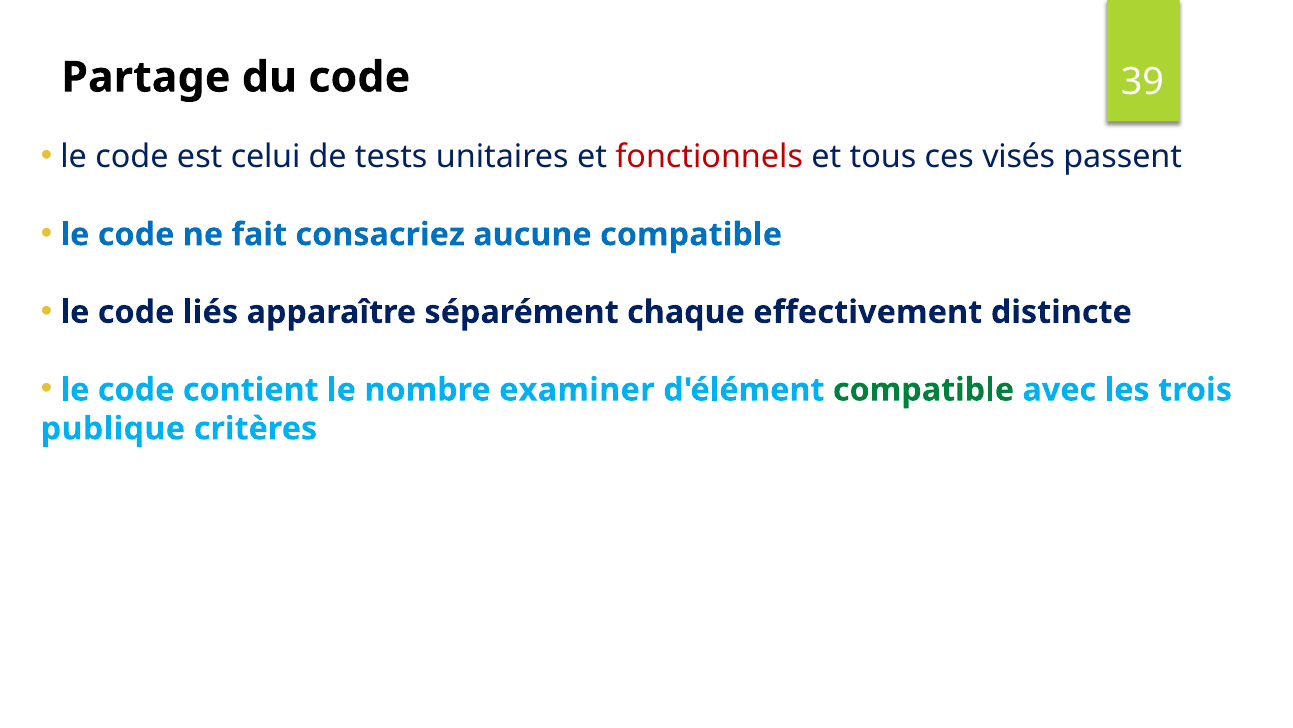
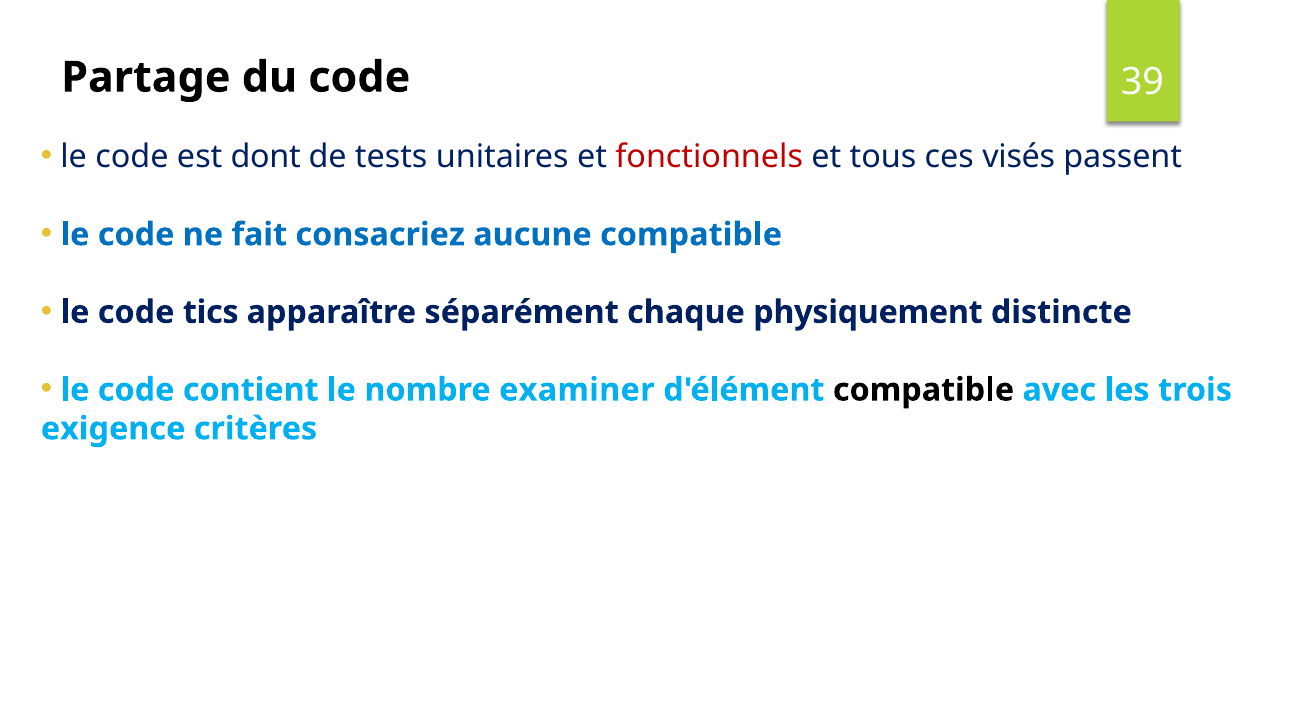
celui: celui -> dont
liés: liés -> tics
effectivement: effectivement -> physiquement
compatible at (924, 390) colour: green -> black
publique: publique -> exigence
